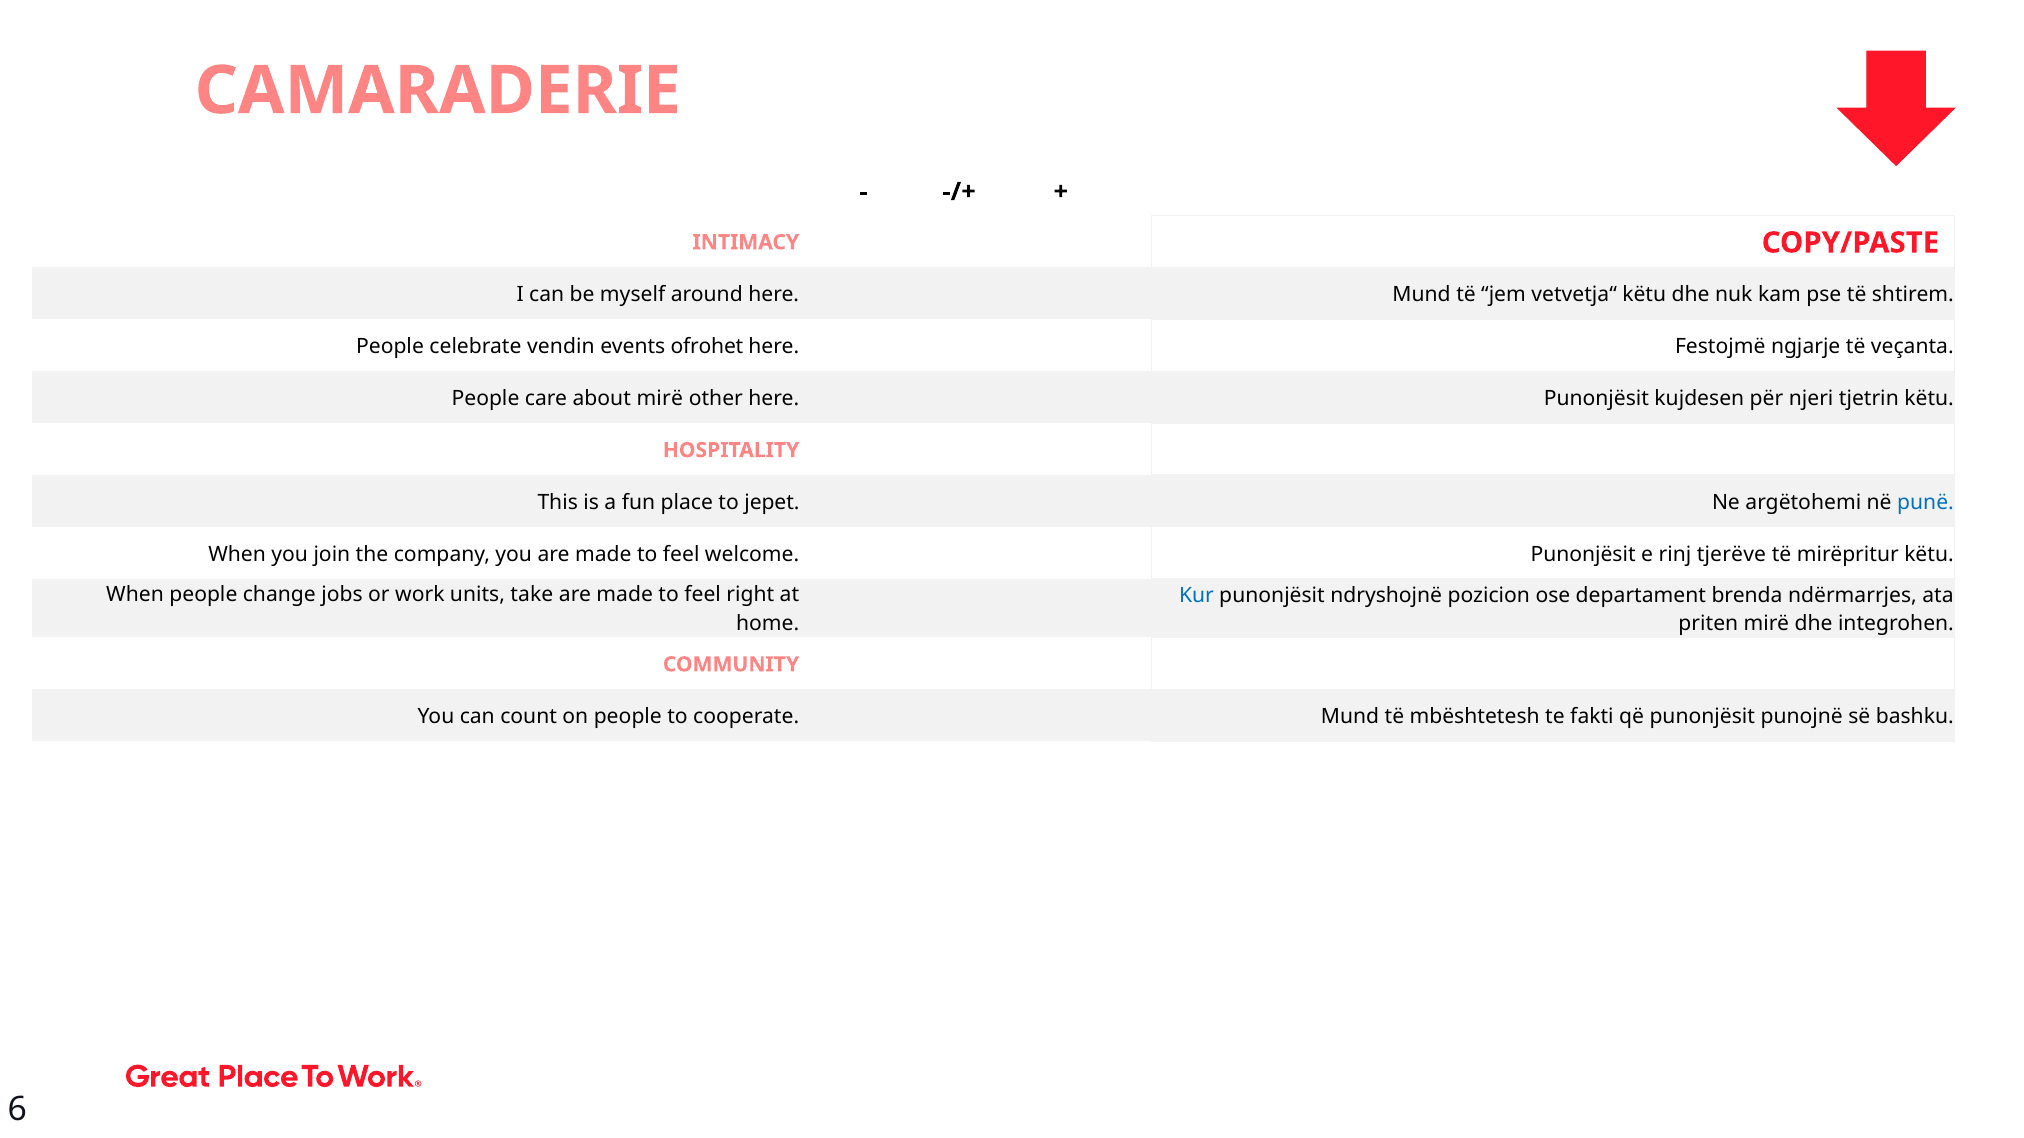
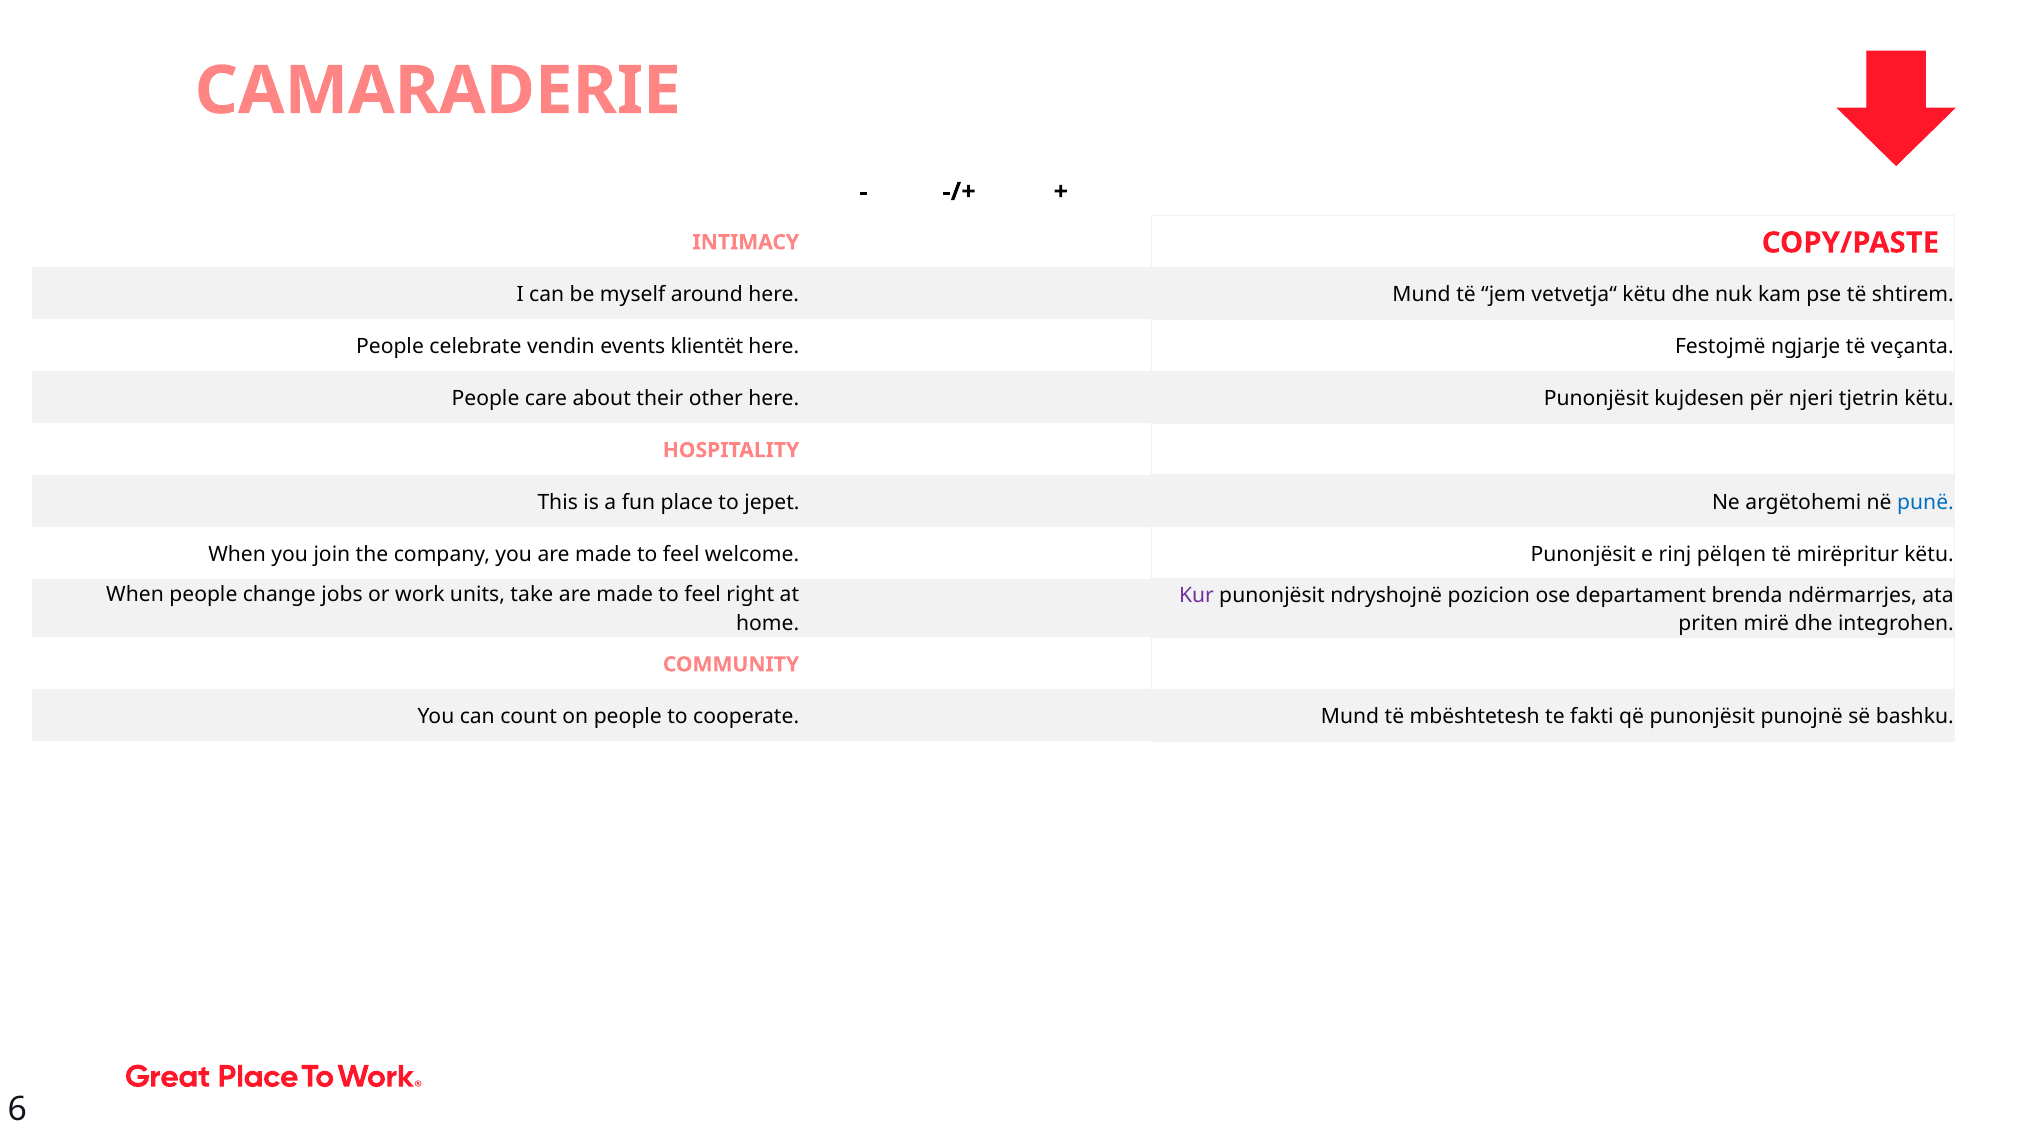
ofrohet: ofrohet -> klientët
about mirë: mirë -> their
tjerëve: tjerëve -> pëlqen
Kur colour: blue -> purple
